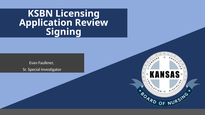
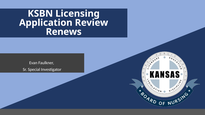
Signing: Signing -> Renews
